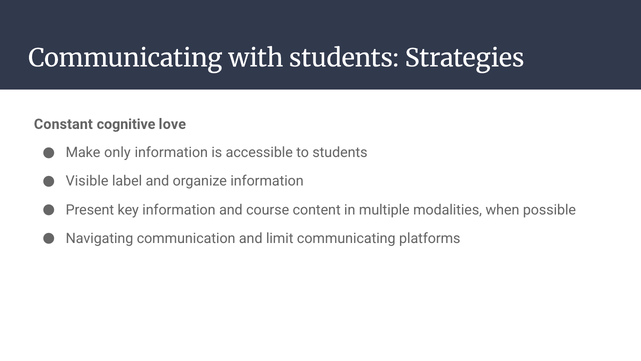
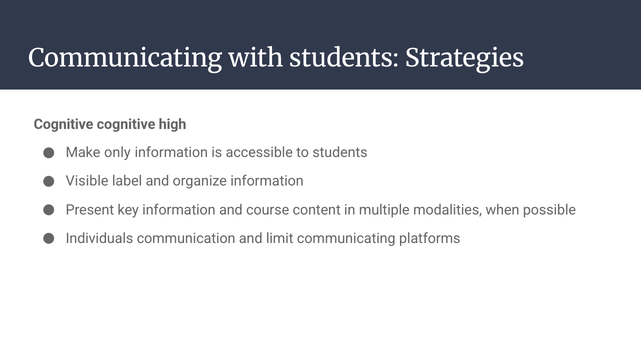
Constant at (63, 124): Constant -> Cognitive
love: love -> high
Navigating: Navigating -> Individuals
